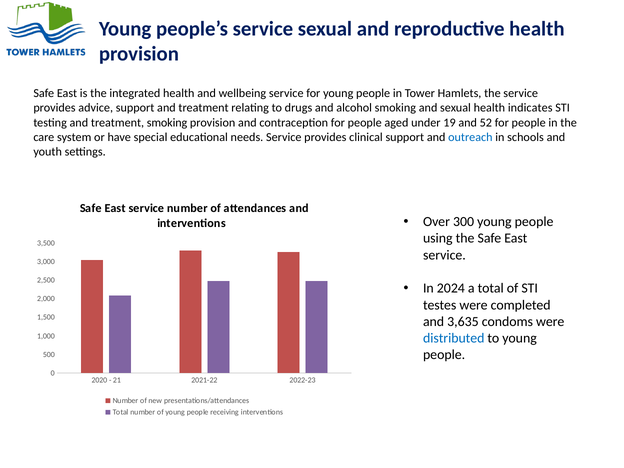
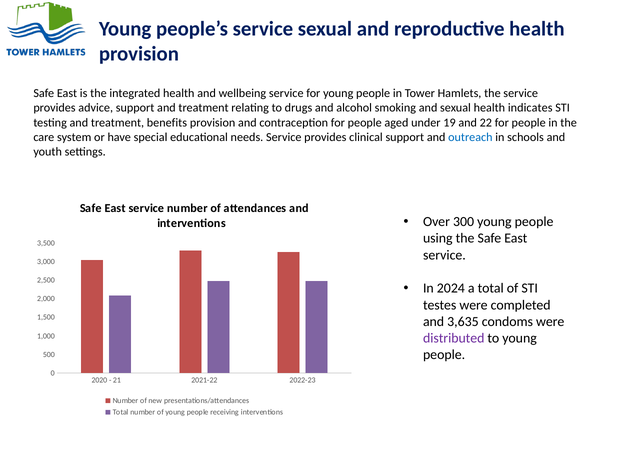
treatment smoking: smoking -> benefits
52: 52 -> 22
distributed colour: blue -> purple
